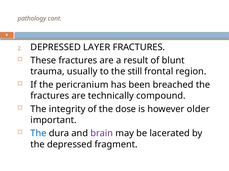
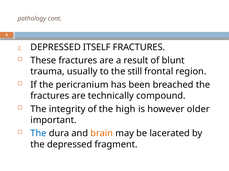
LAYER: LAYER -> ITSELF
dose: dose -> high
brain colour: purple -> orange
